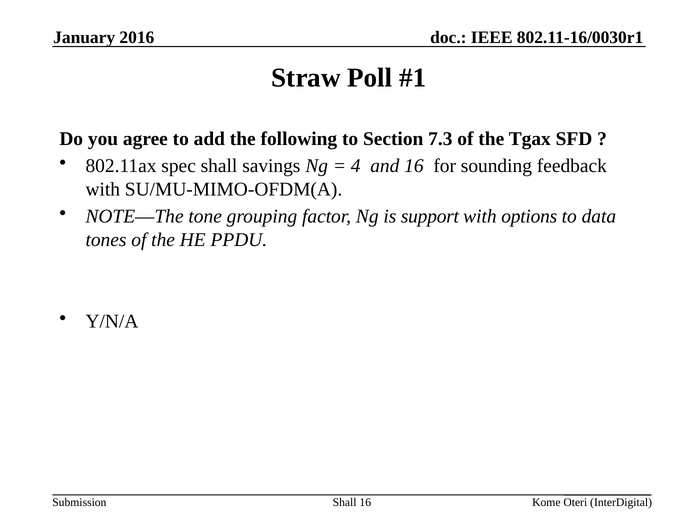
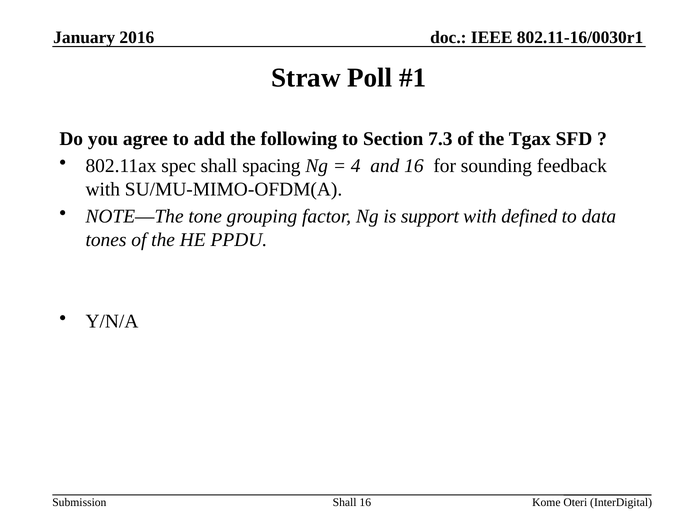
savings: savings -> spacing
options: options -> defined
